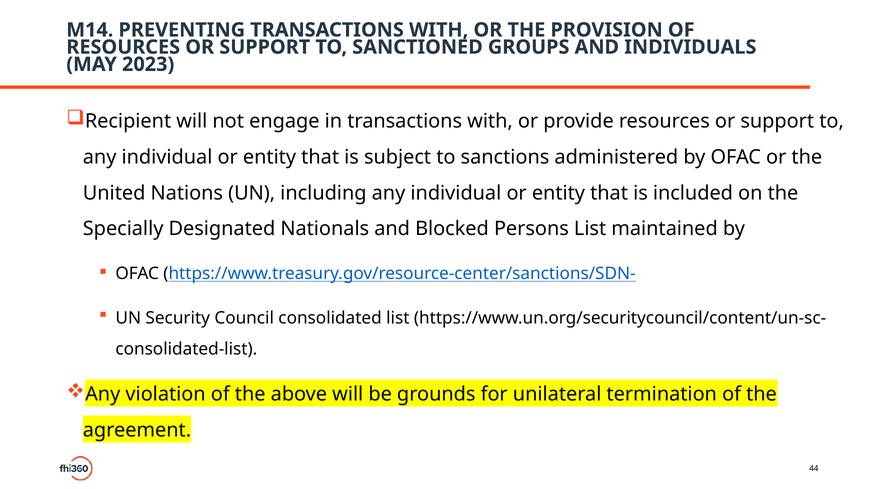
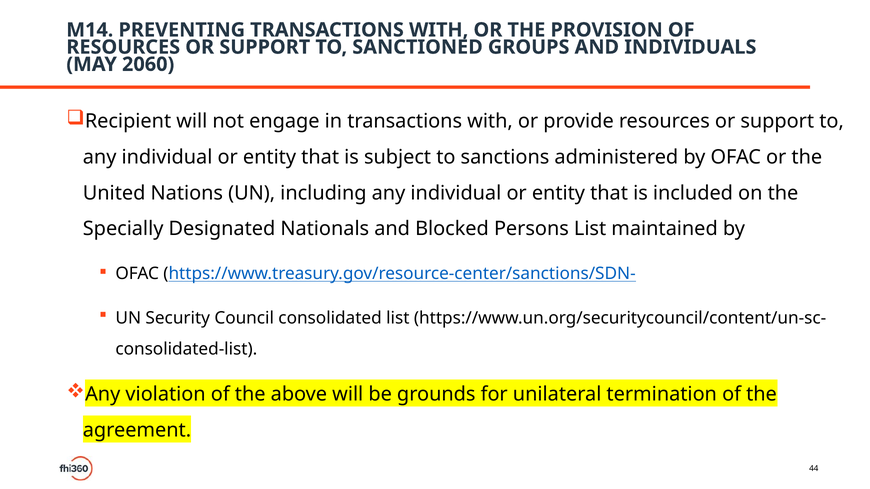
2023: 2023 -> 2060
